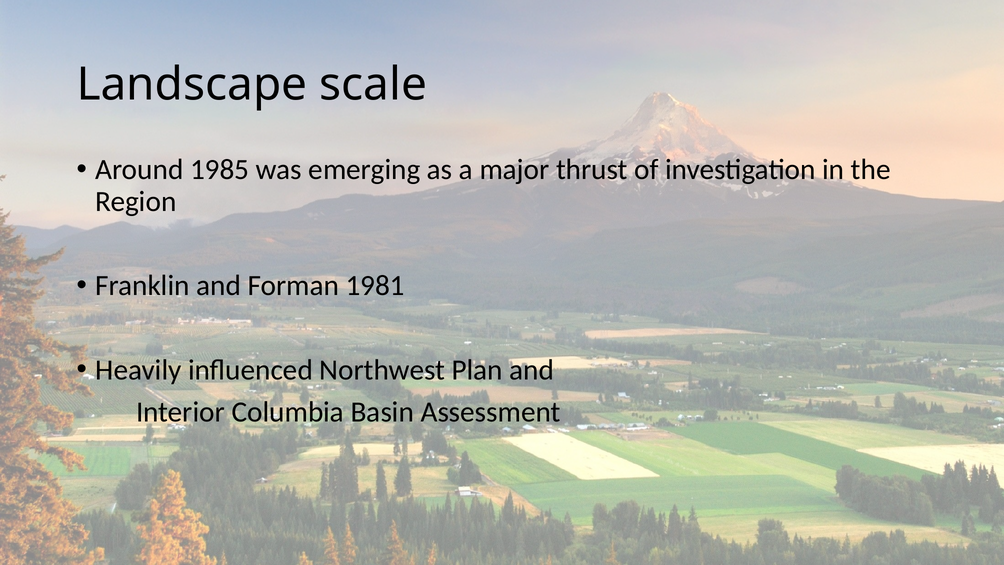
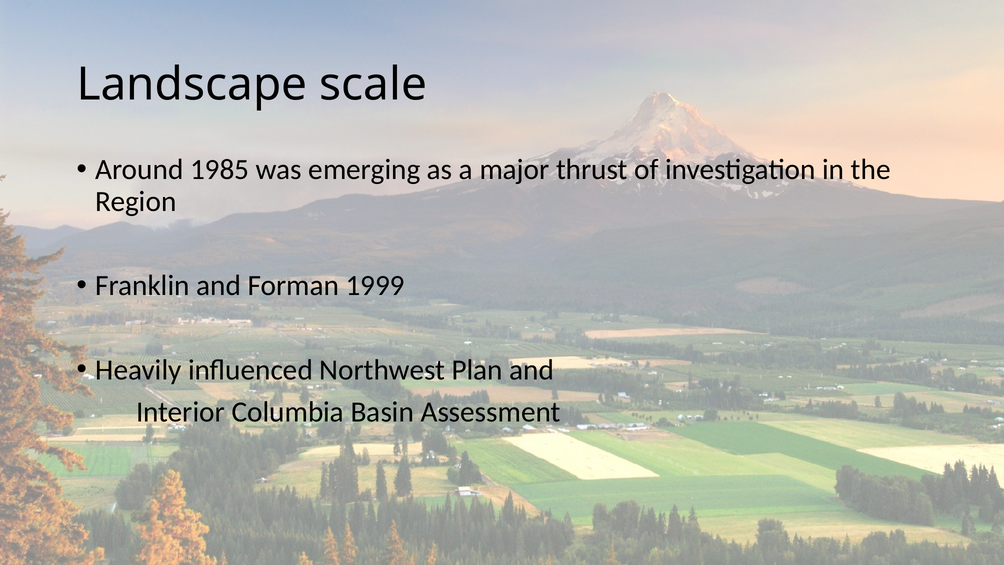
1981: 1981 -> 1999
